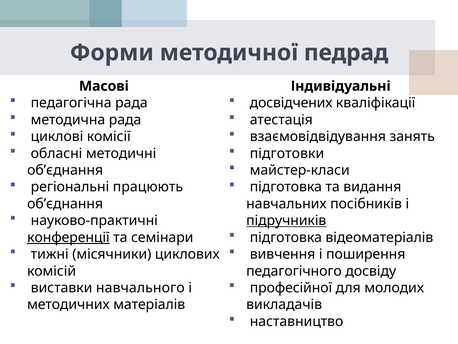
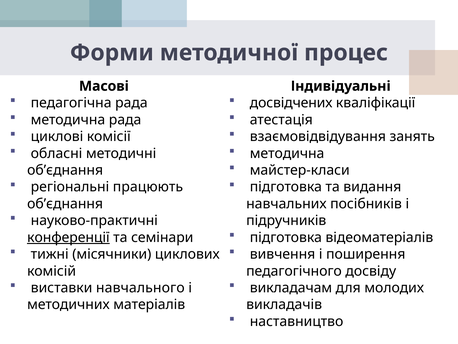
педрад: педрад -> процес
підготовки at (287, 153): підготовки -> методична
підручників underline: present -> none
професійної: професійної -> викладачам
